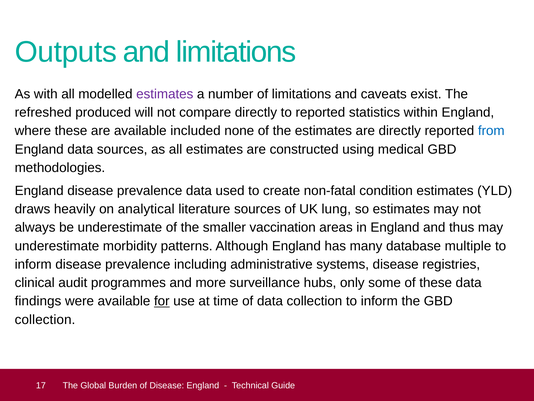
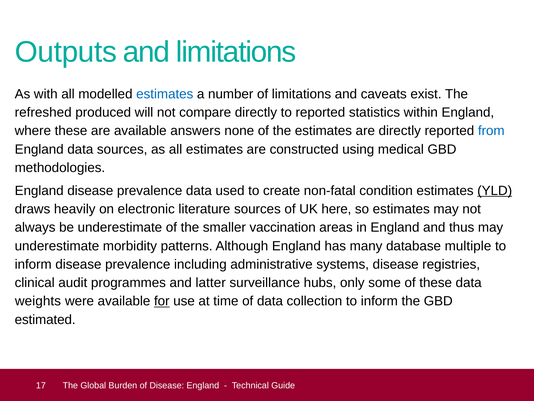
estimates at (165, 94) colour: purple -> blue
included: included -> answers
YLD underline: none -> present
analytical: analytical -> electronic
lung: lung -> here
more: more -> latter
findings: findings -> weights
collection at (45, 319): collection -> estimated
